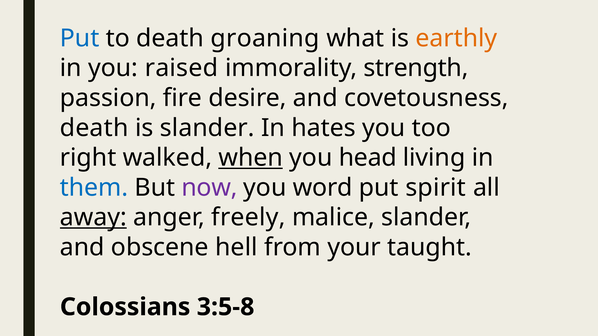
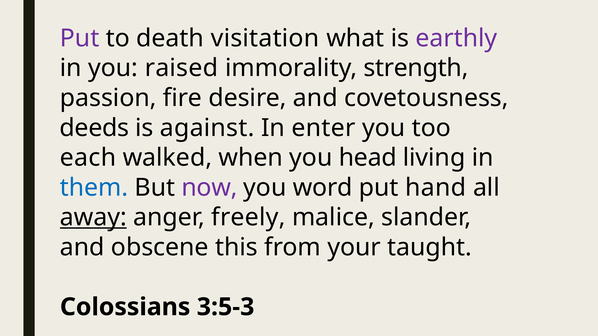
Put at (80, 38) colour: blue -> purple
groaning: groaning -> visitation
earthly colour: orange -> purple
death at (94, 128): death -> deeds
is slander: slander -> against
hates: hates -> enter
right: right -> each
when underline: present -> none
spirit: spirit -> hand
hell: hell -> this
3:5-8: 3:5-8 -> 3:5-3
